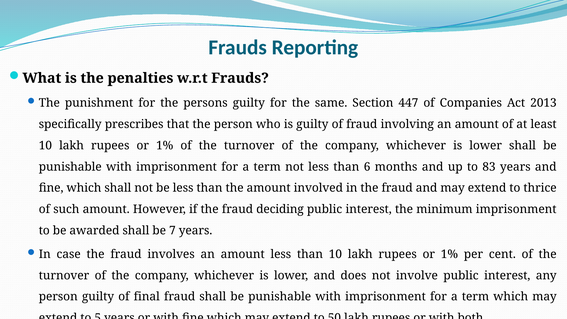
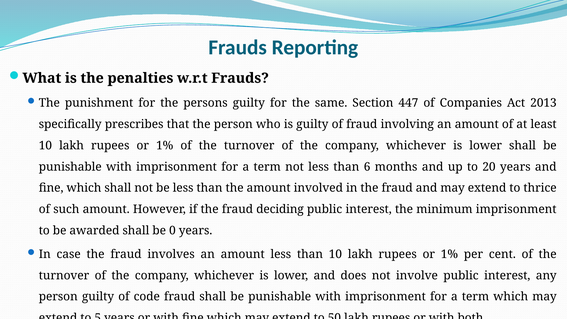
83: 83 -> 20
7: 7 -> 0
final: final -> code
